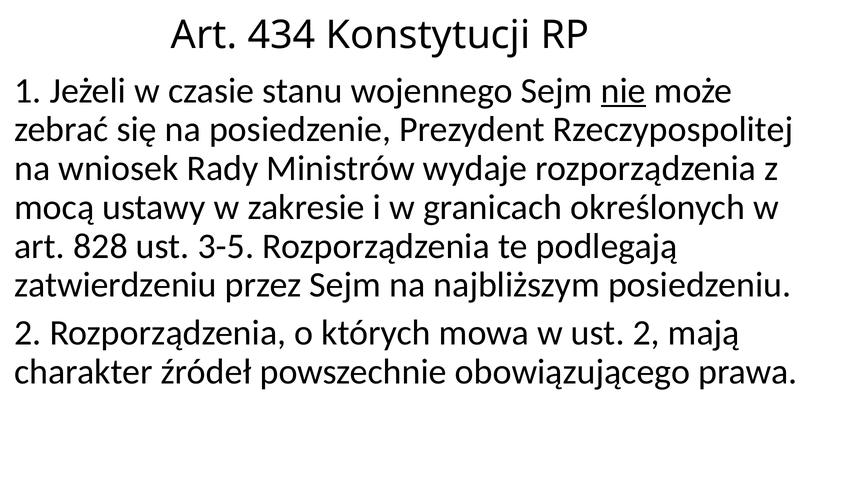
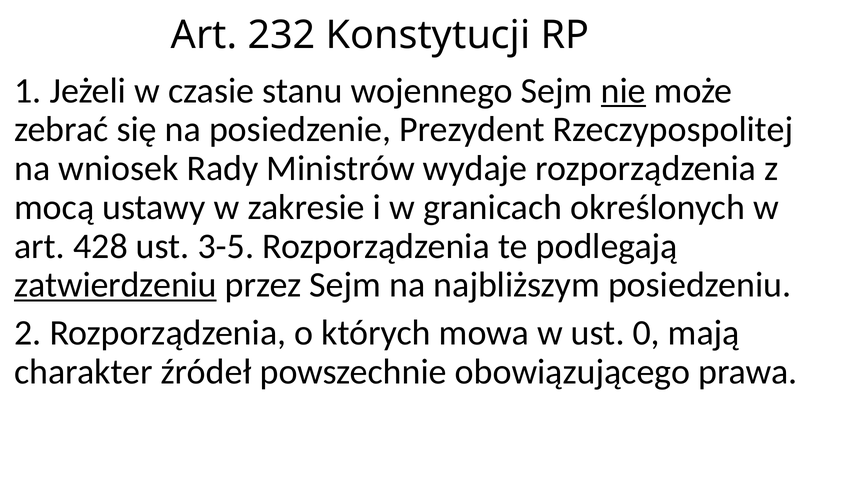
434: 434 -> 232
828: 828 -> 428
zatwierdzeniu underline: none -> present
ust 2: 2 -> 0
